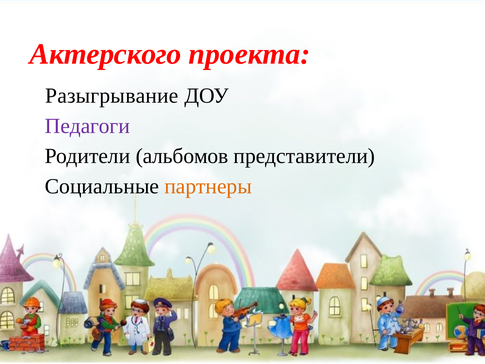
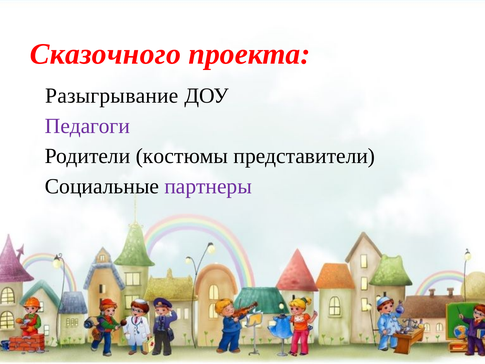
Актерского: Актерского -> Сказочного
альбомов: альбомов -> костюмы
партнеры colour: orange -> purple
